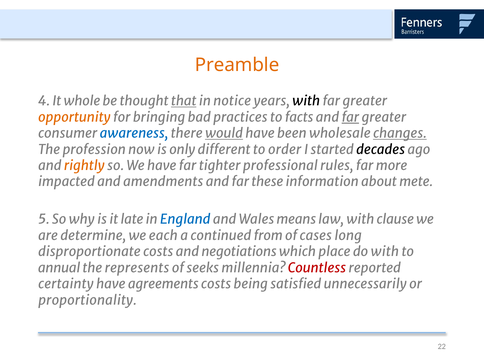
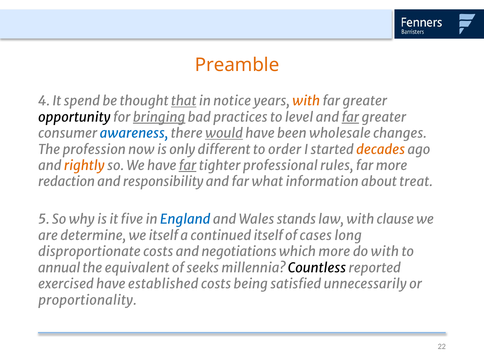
whole: whole -> spend
with at (306, 101) colour: black -> orange
opportunity colour: orange -> black
bringing underline: none -> present
facts: facts -> level
changes underline: present -> none
decades colour: black -> orange
far at (188, 166) underline: none -> present
impacted: impacted -> redaction
amendments: amendments -> responsibility
these: these -> what
mete: mete -> treat
late: late -> five
means: means -> stands
we each: each -> itself
continued from: from -> itself
which place: place -> more
represents: represents -> equivalent
Countless colour: red -> black
certainty: certainty -> exercised
agreements: agreements -> established
